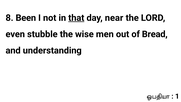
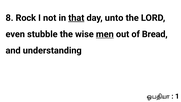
Been: Been -> Rock
near: near -> unto
men underline: none -> present
